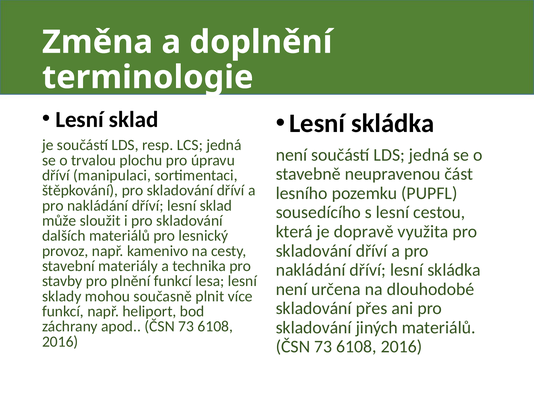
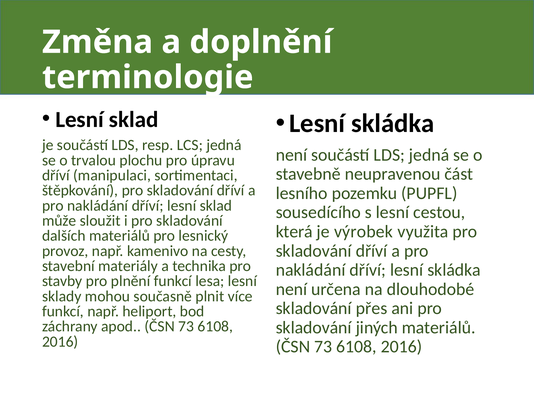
dopravě: dopravě -> výrobek
